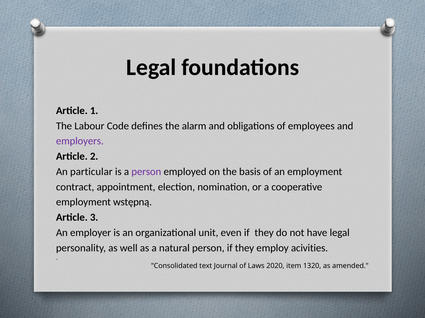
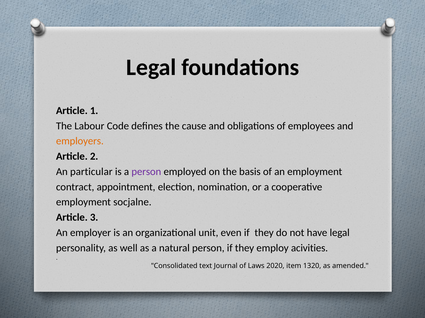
alarm: alarm -> cause
employers colour: purple -> orange
wstępną: wstępną -> socjalne
